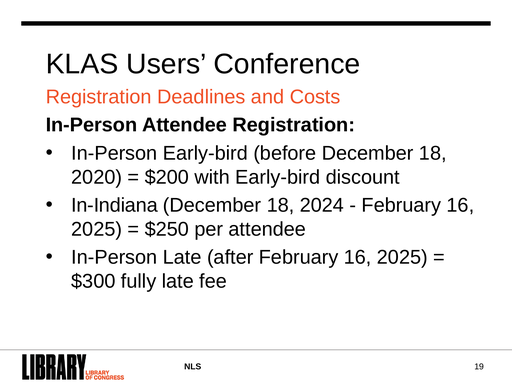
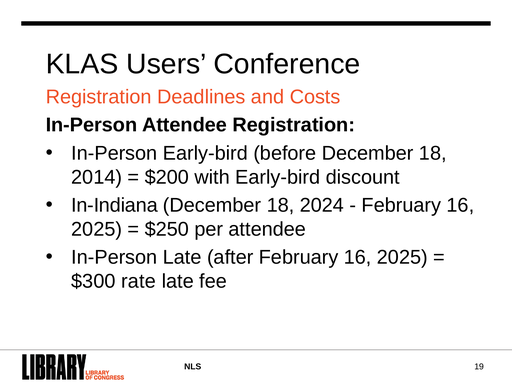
2020: 2020 -> 2014
fully: fully -> rate
